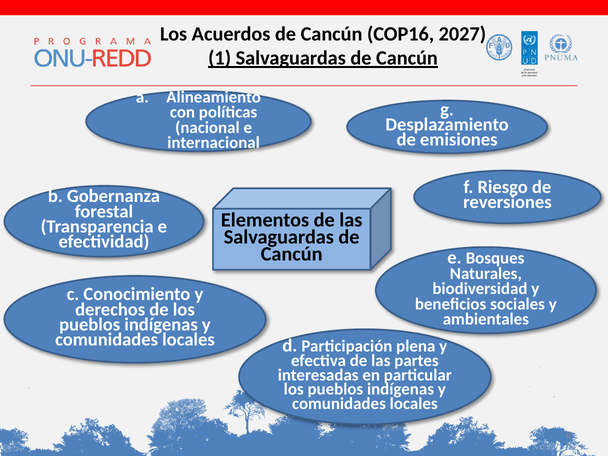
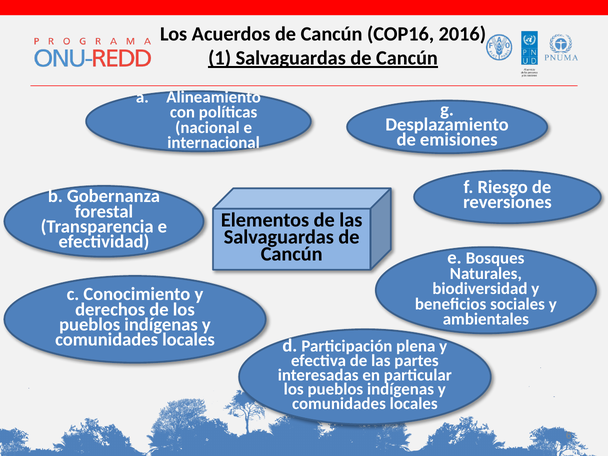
2027: 2027 -> 2016
